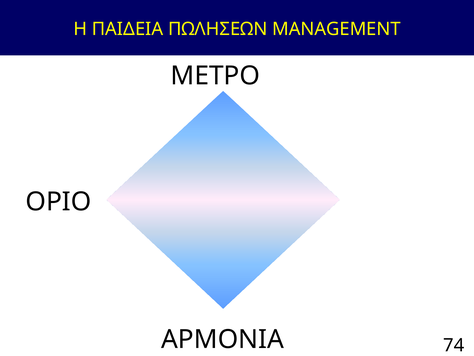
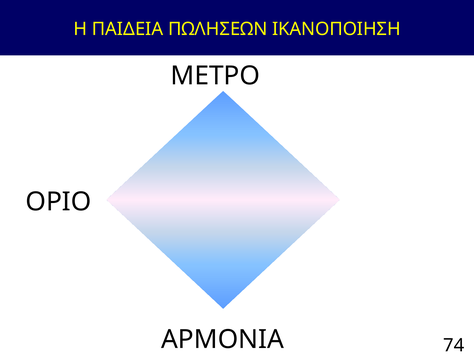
MANAGEMENT: MANAGEMENT -> ΙΚΑΝΟΠΟΙΗΣΗ
